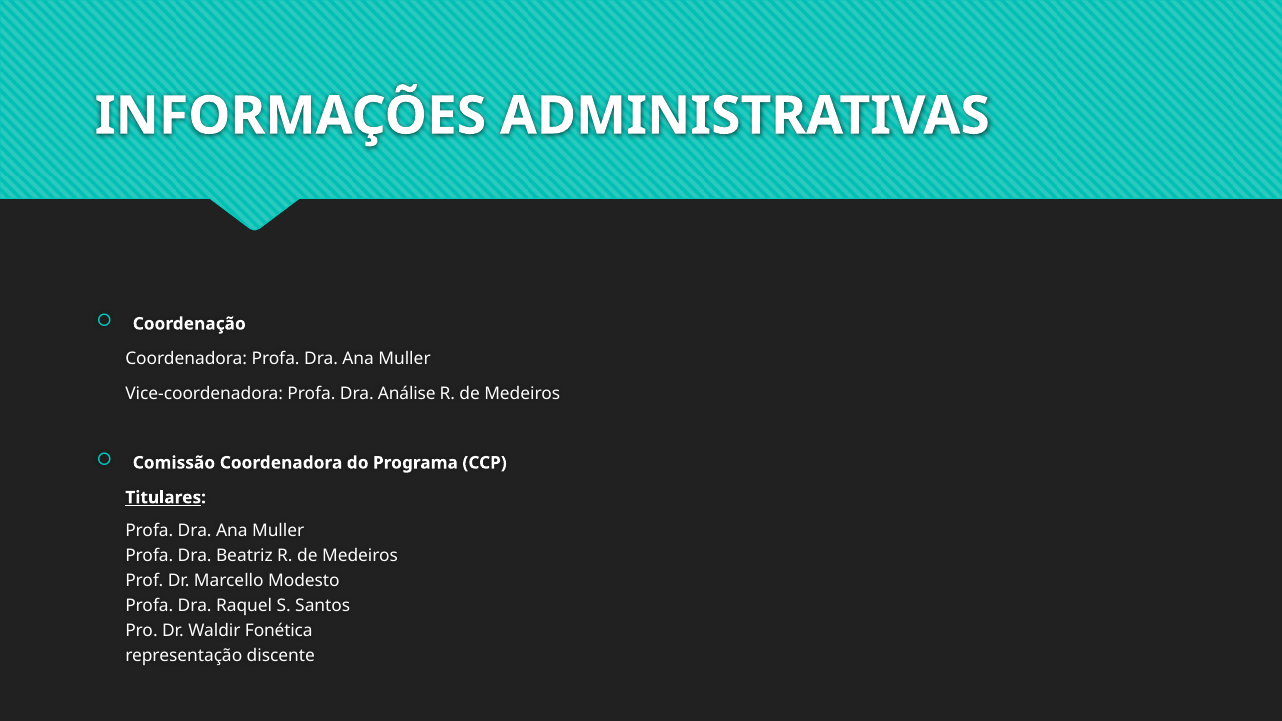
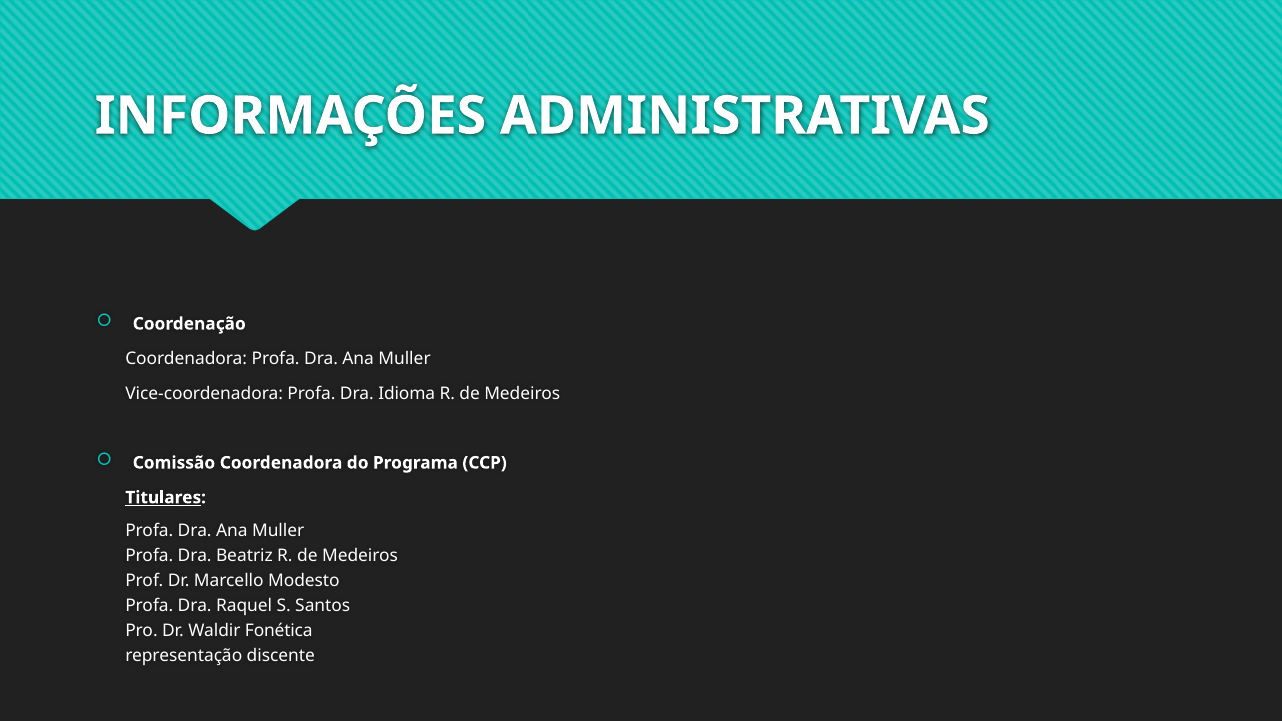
Análise: Análise -> Idioma
